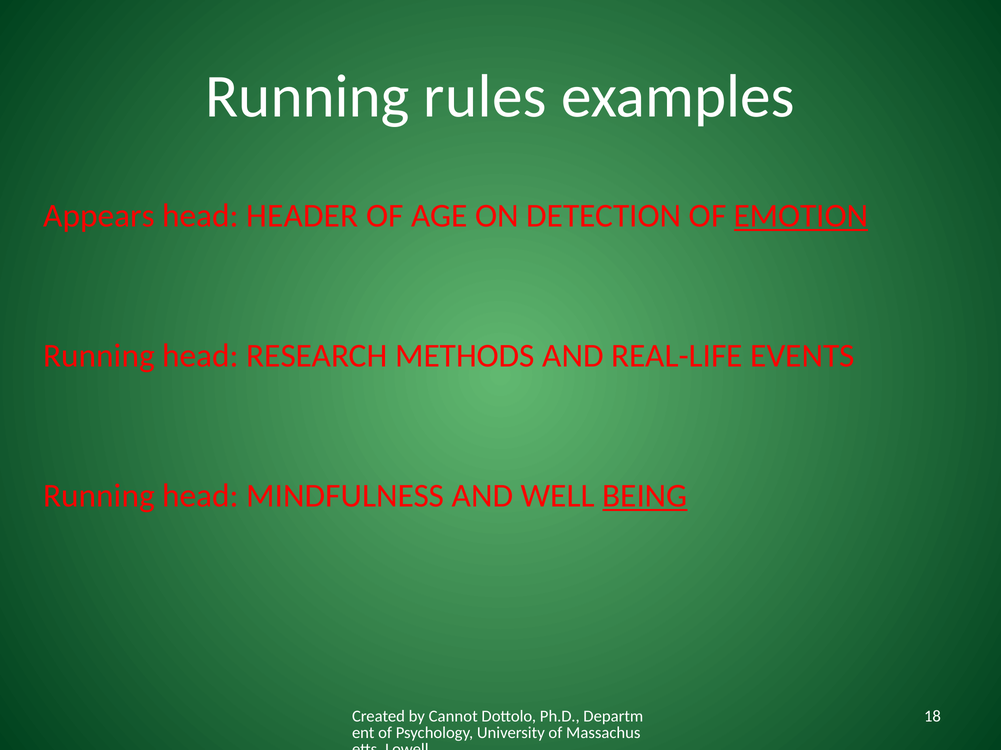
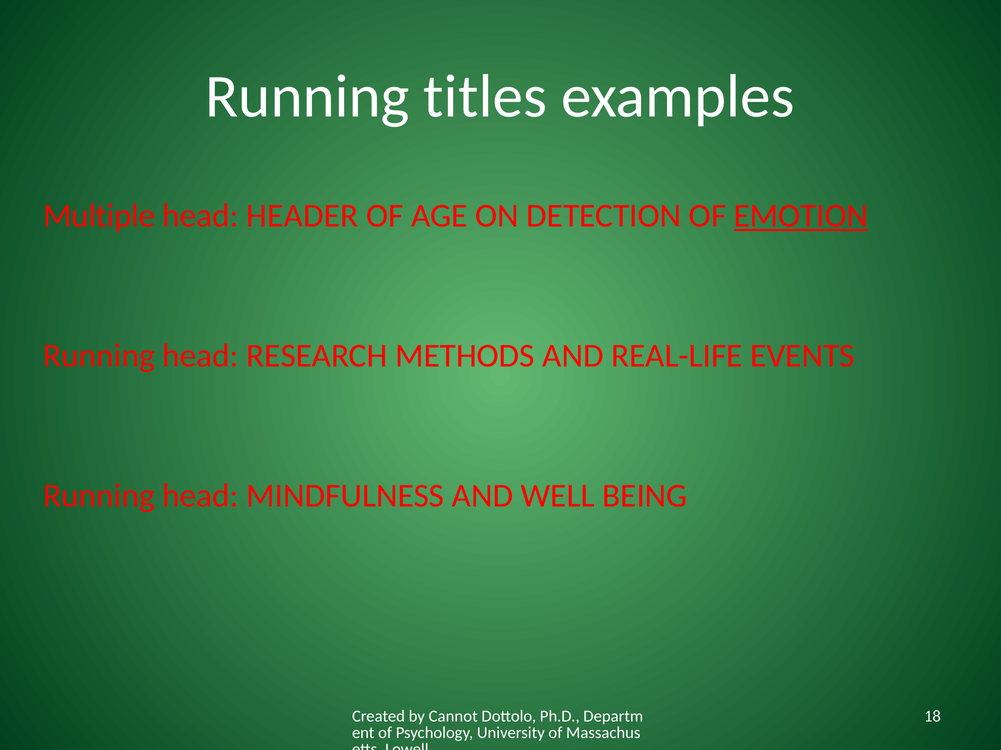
rules: rules -> titles
Appears: Appears -> Multiple
BEING underline: present -> none
